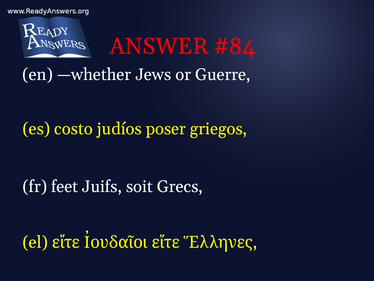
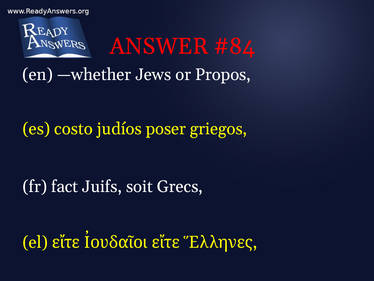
Guerre: Guerre -> Propos
feet: feet -> fact
